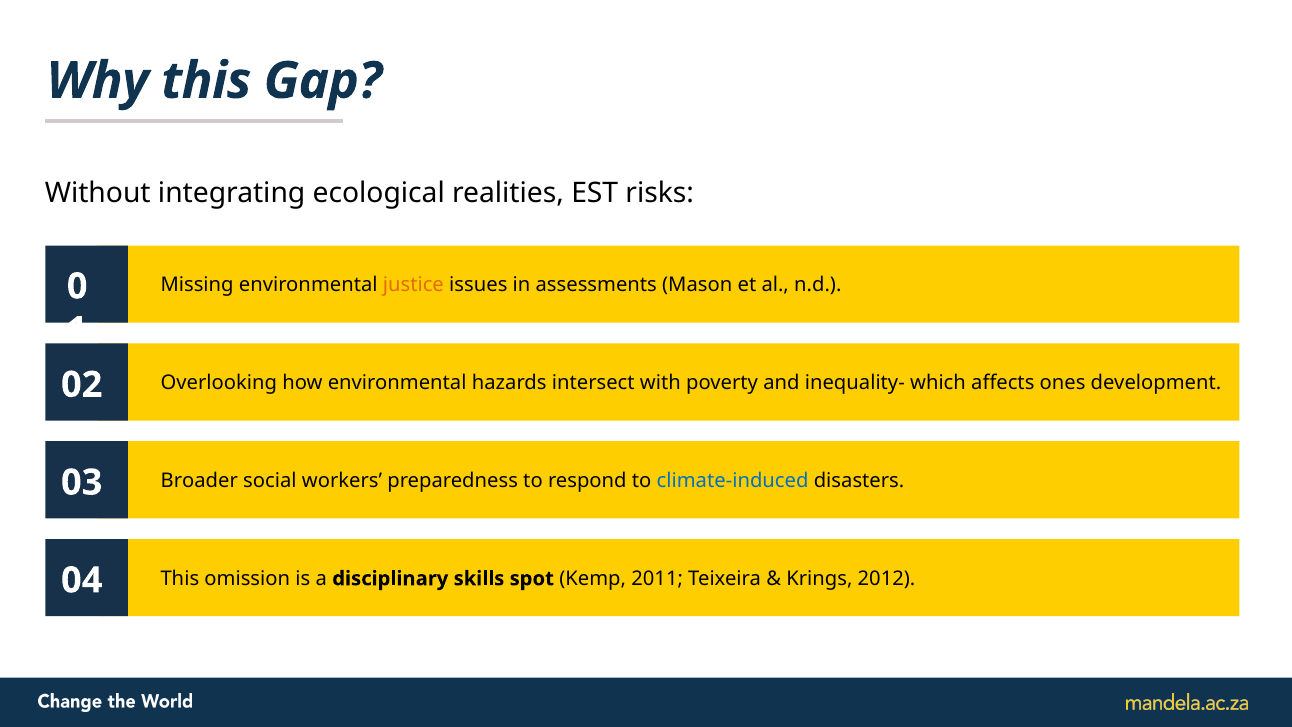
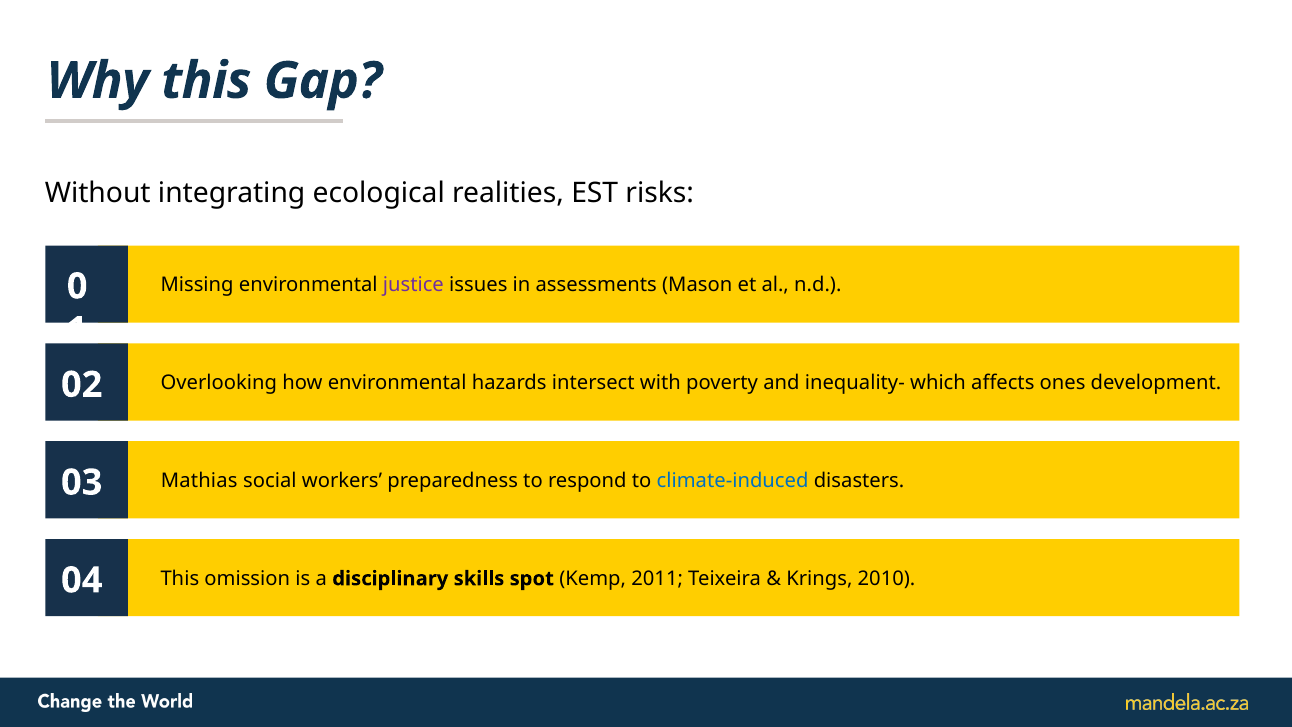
justice colour: orange -> purple
Broader: Broader -> Mathias
2012: 2012 -> 2010
